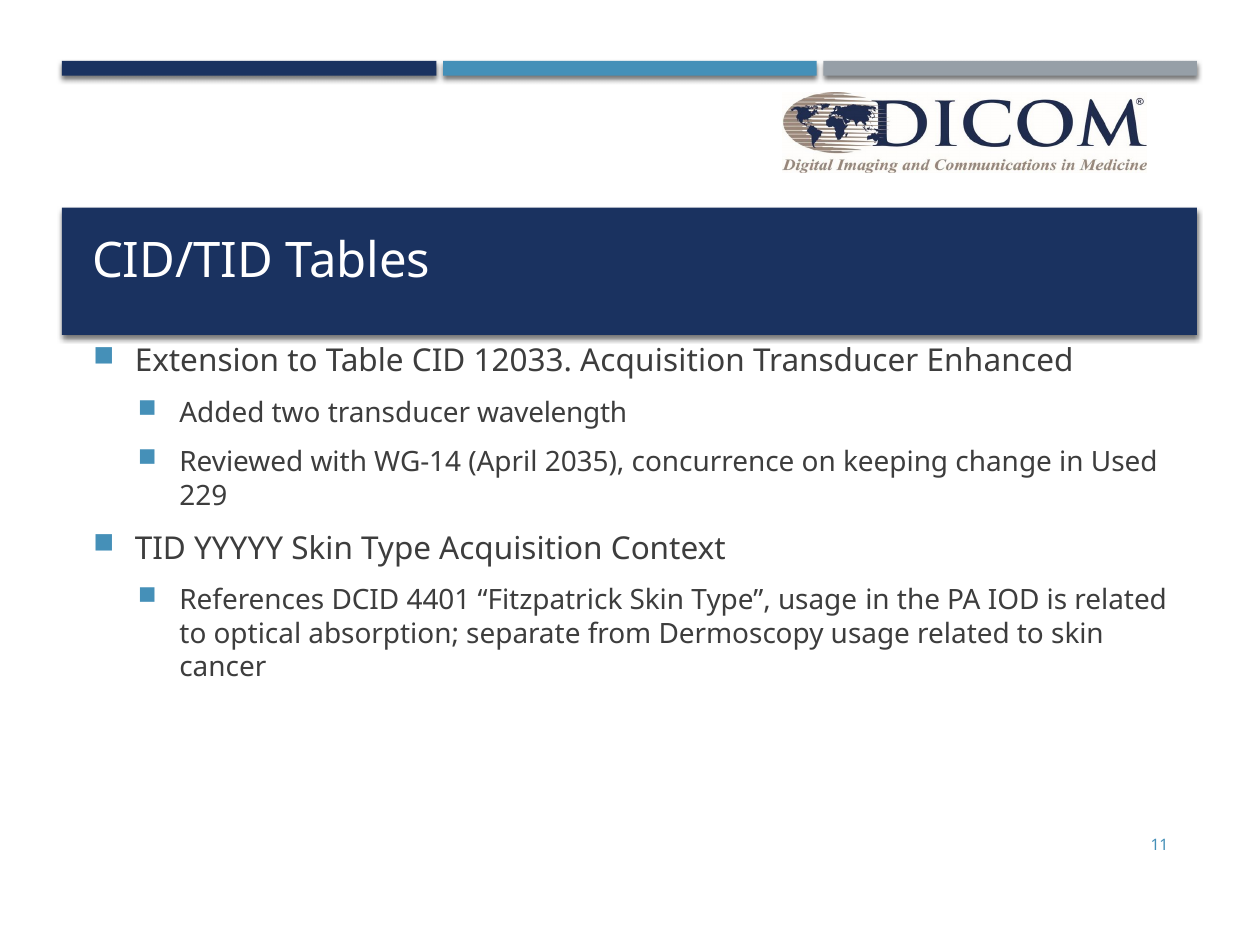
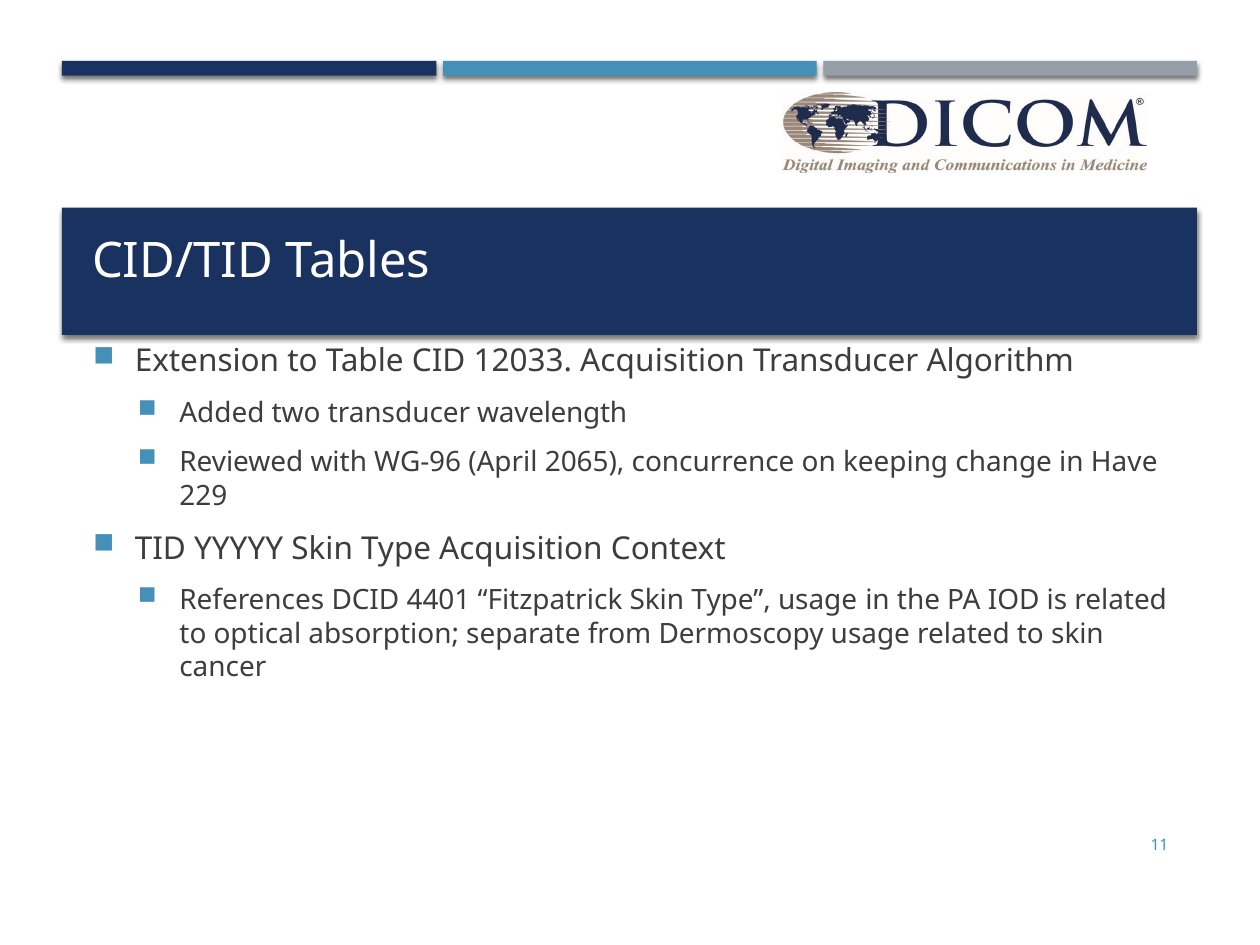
Enhanced: Enhanced -> Algorithm
WG-14: WG-14 -> WG-96
2035: 2035 -> 2065
Used: Used -> Have
